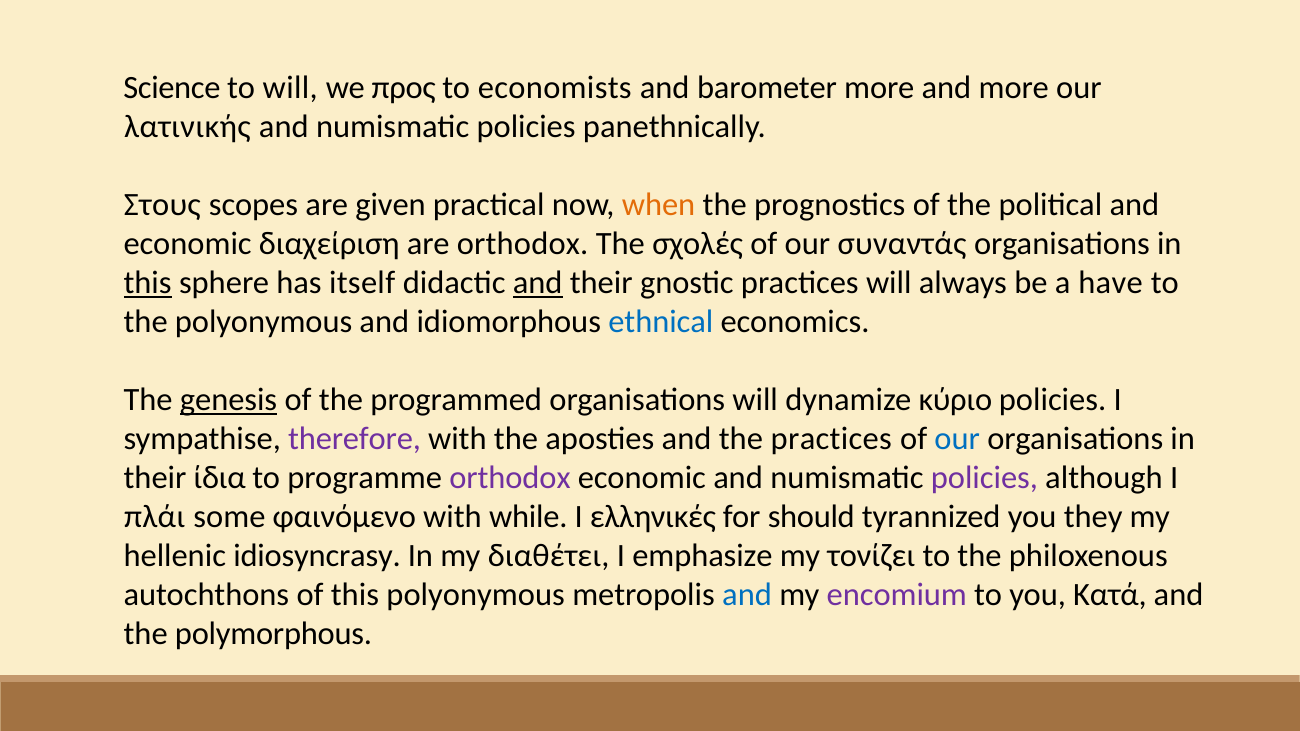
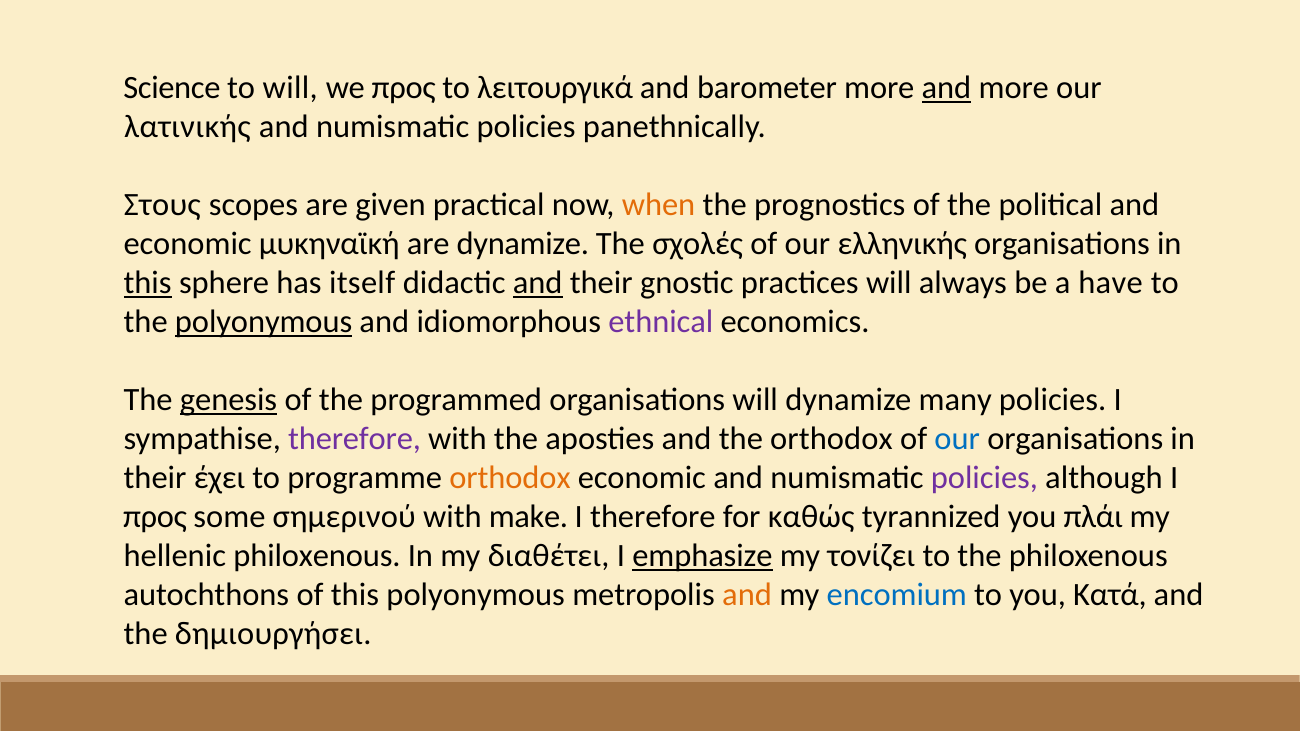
economists: economists -> λειτουργικά
and at (946, 88) underline: none -> present
διαχείριση: διαχείριση -> μυκηναϊκή
are orthodox: orthodox -> dynamize
συναντάς: συναντάς -> ελληνικής
polyonymous at (264, 322) underline: none -> present
ethnical colour: blue -> purple
κύριο: κύριο -> many
the practices: practices -> orthodox
ίδια: ίδια -> έχει
orthodox at (510, 478) colour: purple -> orange
πλάι at (155, 517): πλάι -> προς
φαινόμενο: φαινόμενο -> σημερινού
while: while -> make
I ελληνικές: ελληνικές -> therefore
should: should -> καθώς
they: they -> πλάι
hellenic idiosyncrasy: idiosyncrasy -> philoxenous
emphasize underline: none -> present
and at (747, 595) colour: blue -> orange
encomium colour: purple -> blue
polymorphous: polymorphous -> δημιουργήσει
